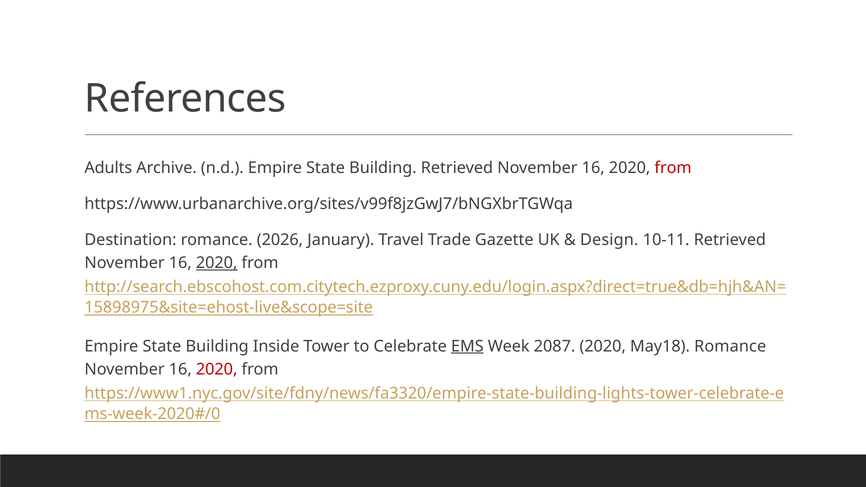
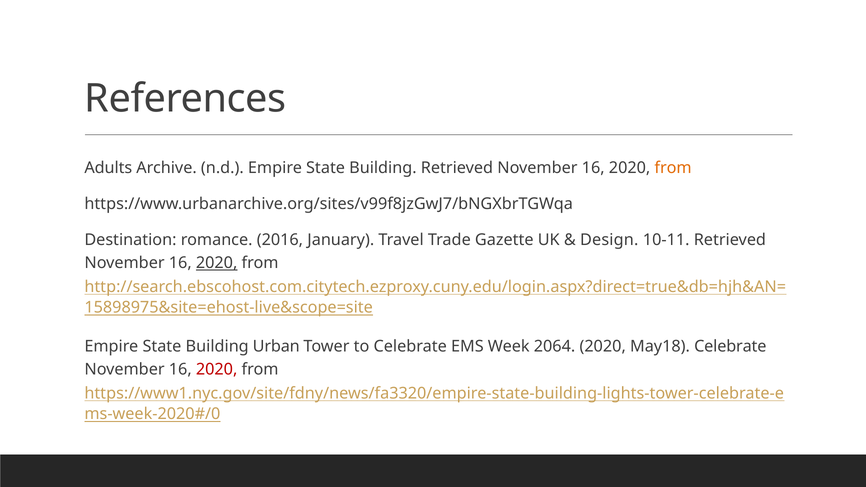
from at (673, 168) colour: red -> orange
2026: 2026 -> 2016
Inside: Inside -> Urban
EMS underline: present -> none
2087: 2087 -> 2064
May18 Romance: Romance -> Celebrate
